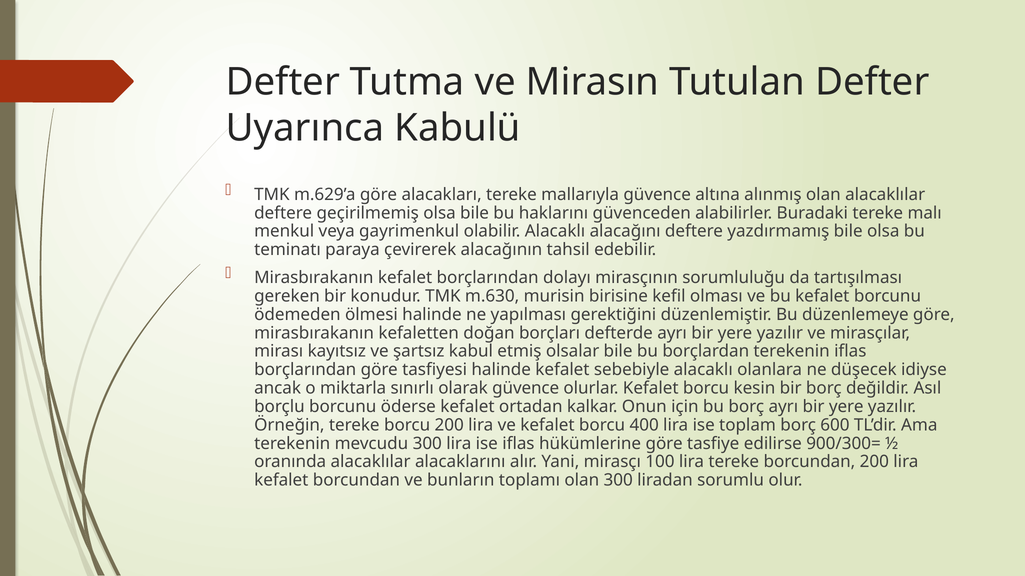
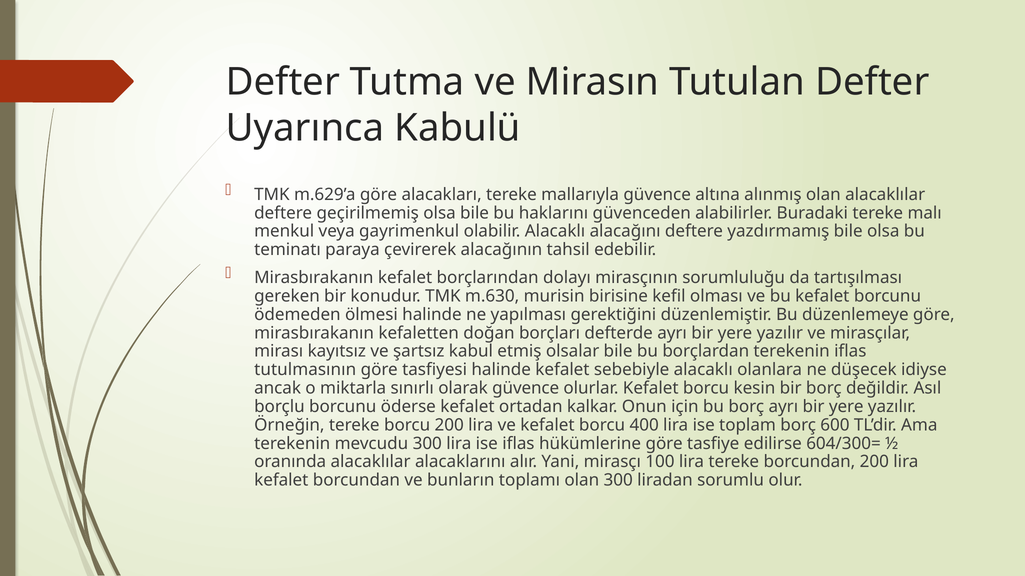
borçlarından at (305, 370): borçlarından -> tutulmasının
900/300=: 900/300= -> 604/300=
